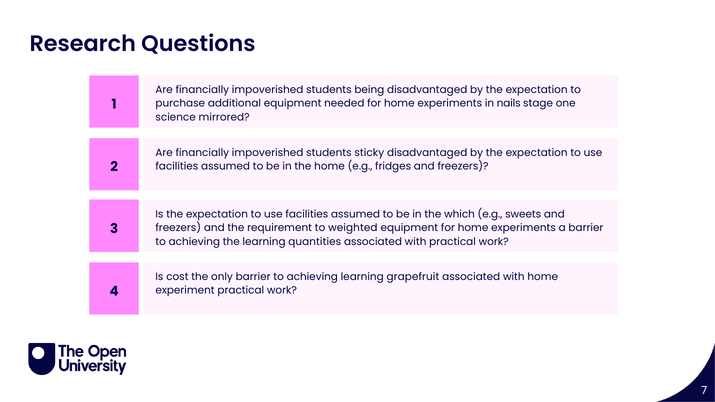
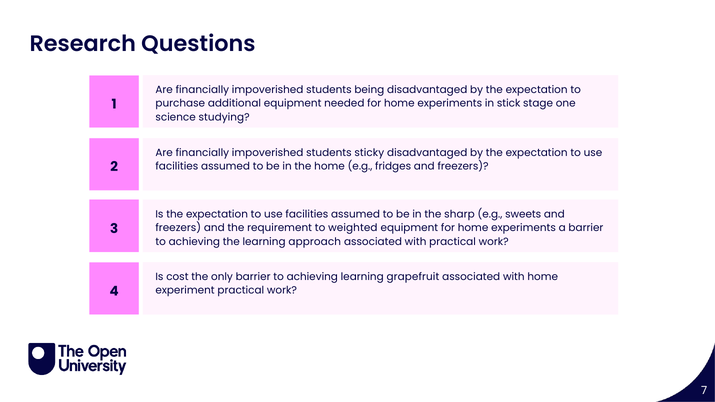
nails: nails -> stick
mirrored: mirrored -> studying
which: which -> sharp
quantities: quantities -> approach
